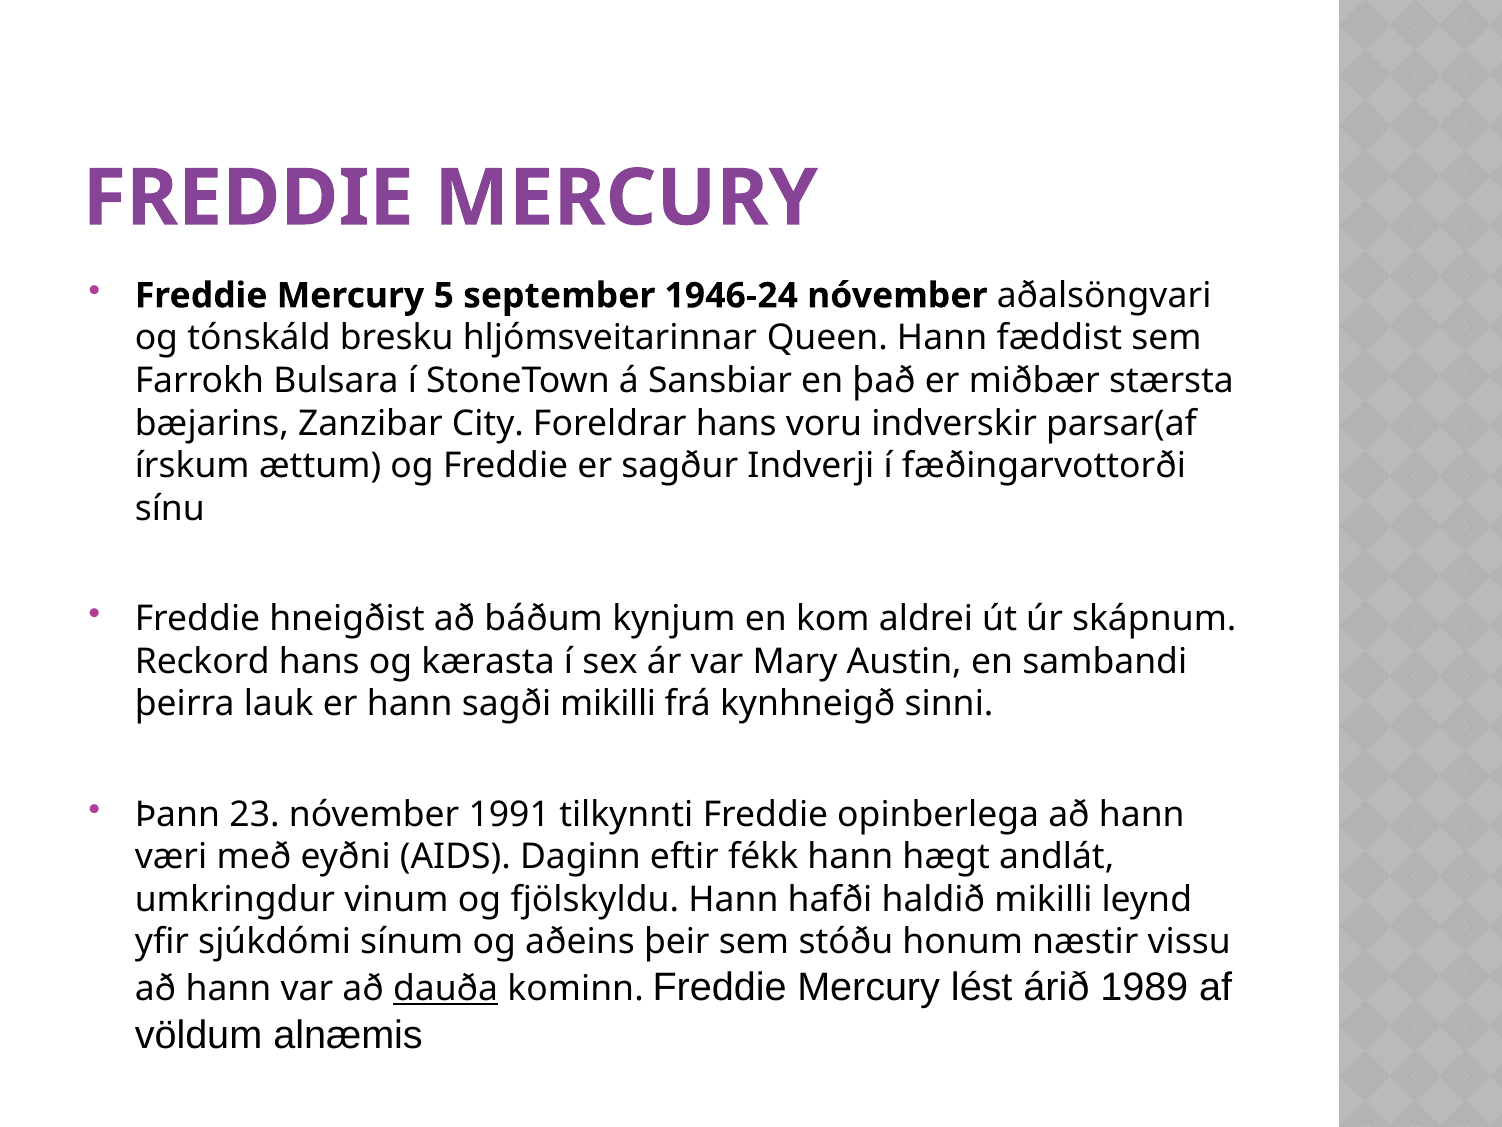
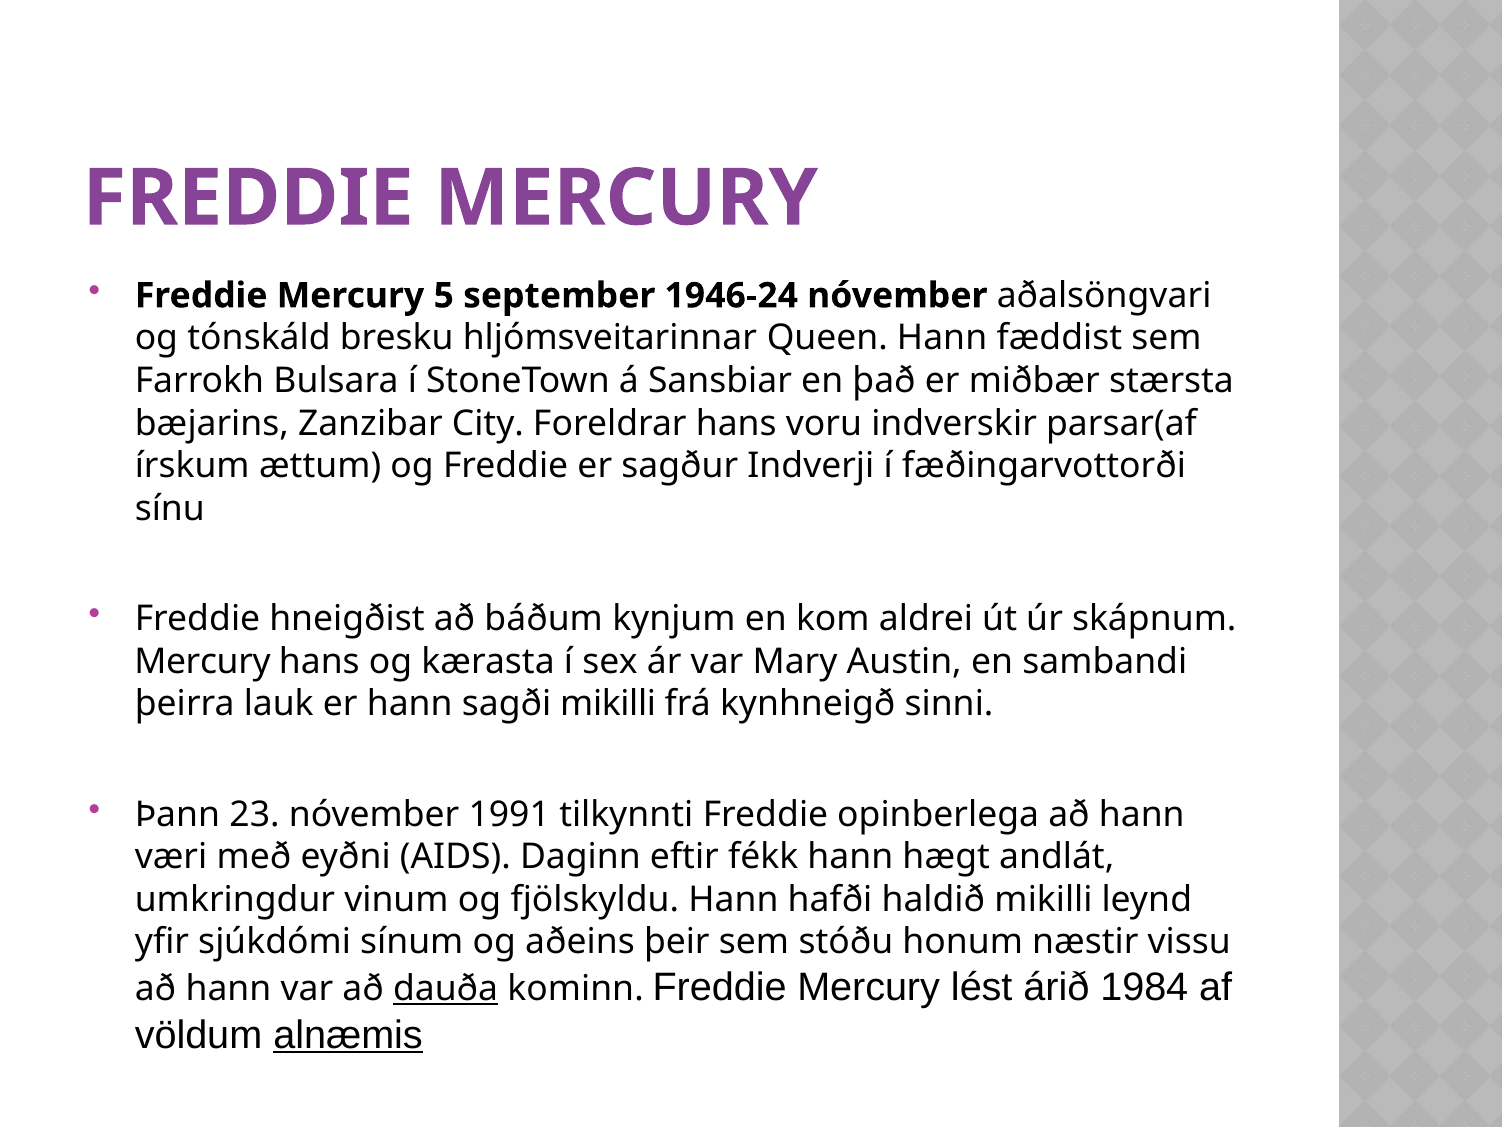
Reckord at (202, 661): Reckord -> Mercury
1989: 1989 -> 1984
alnæmis underline: none -> present
